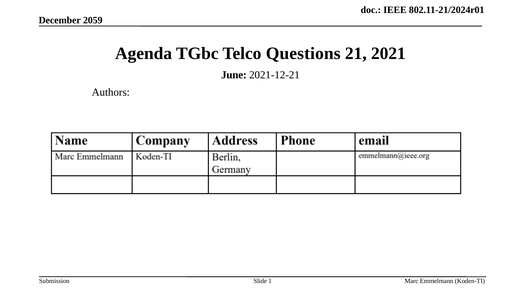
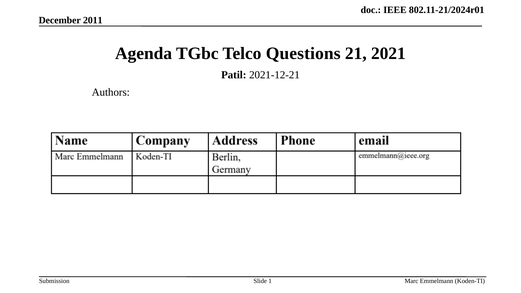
2059: 2059 -> 2011
June: June -> Patil
